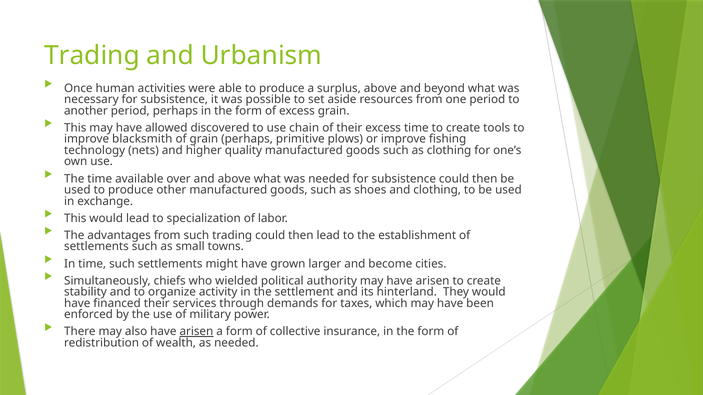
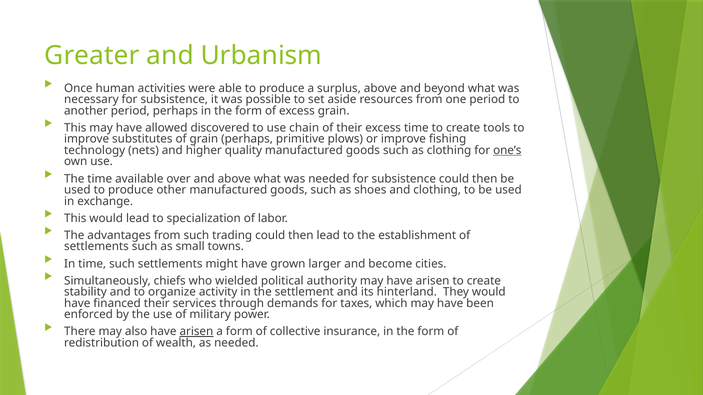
Trading at (92, 55): Trading -> Greater
blacksmith: blacksmith -> substitutes
one’s underline: none -> present
